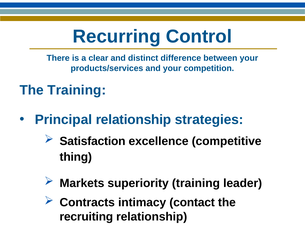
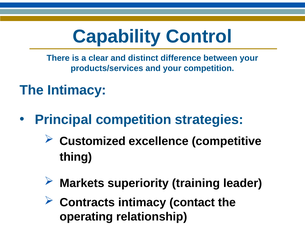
Recurring: Recurring -> Capability
The Training: Training -> Intimacy
Principal relationship: relationship -> competition
Satisfaction: Satisfaction -> Customized
recruiting: recruiting -> operating
